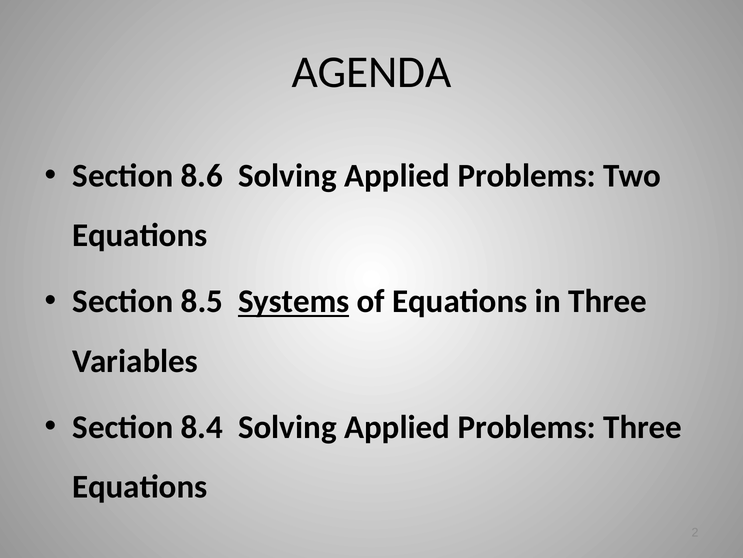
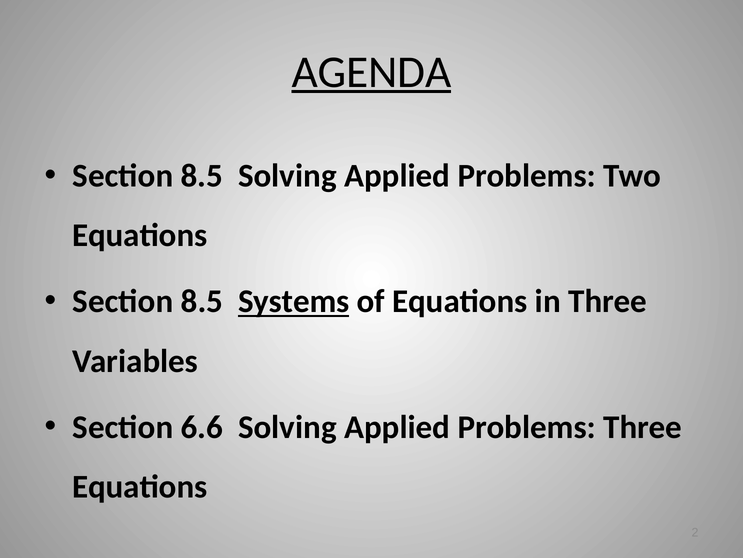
AGENDA underline: none -> present
8.6 at (202, 176): 8.6 -> 8.5
8.4: 8.4 -> 6.6
